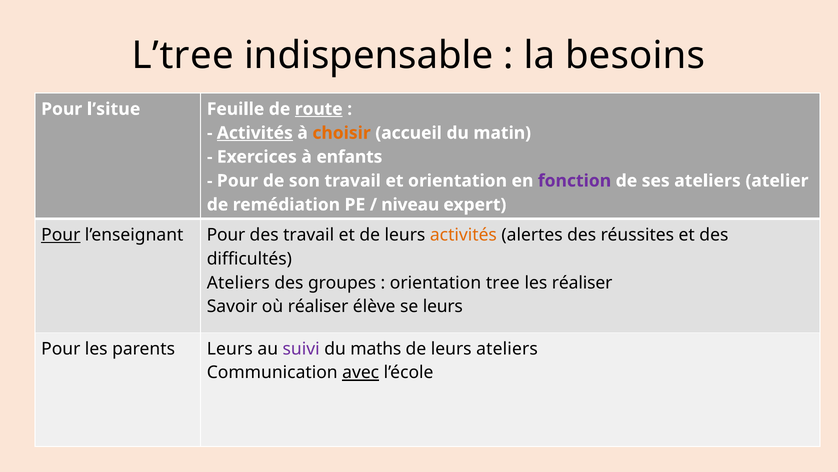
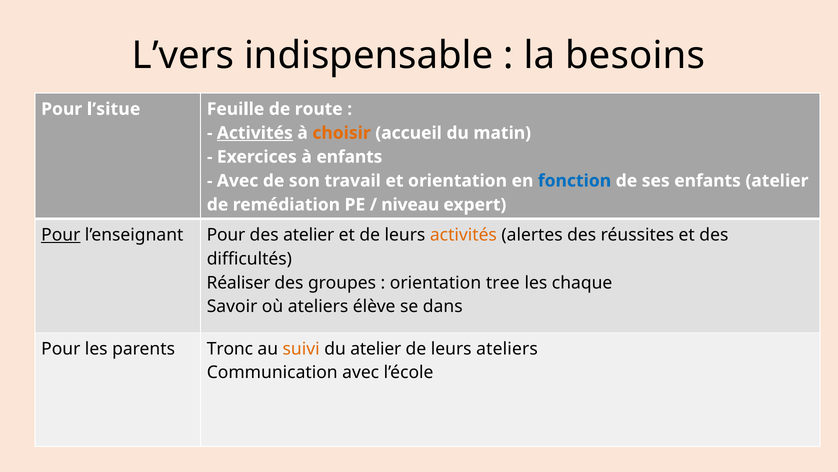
L’tree: L’tree -> L’vers
route underline: present -> none
Pour at (237, 181): Pour -> Avec
fonction colour: purple -> blue
ses ateliers: ateliers -> enfants
des travail: travail -> atelier
Ateliers at (238, 282): Ateliers -> Réaliser
les réaliser: réaliser -> chaque
où réaliser: réaliser -> ateliers
se leurs: leurs -> dans
parents Leurs: Leurs -> Tronc
suivi colour: purple -> orange
du maths: maths -> atelier
avec at (361, 372) underline: present -> none
